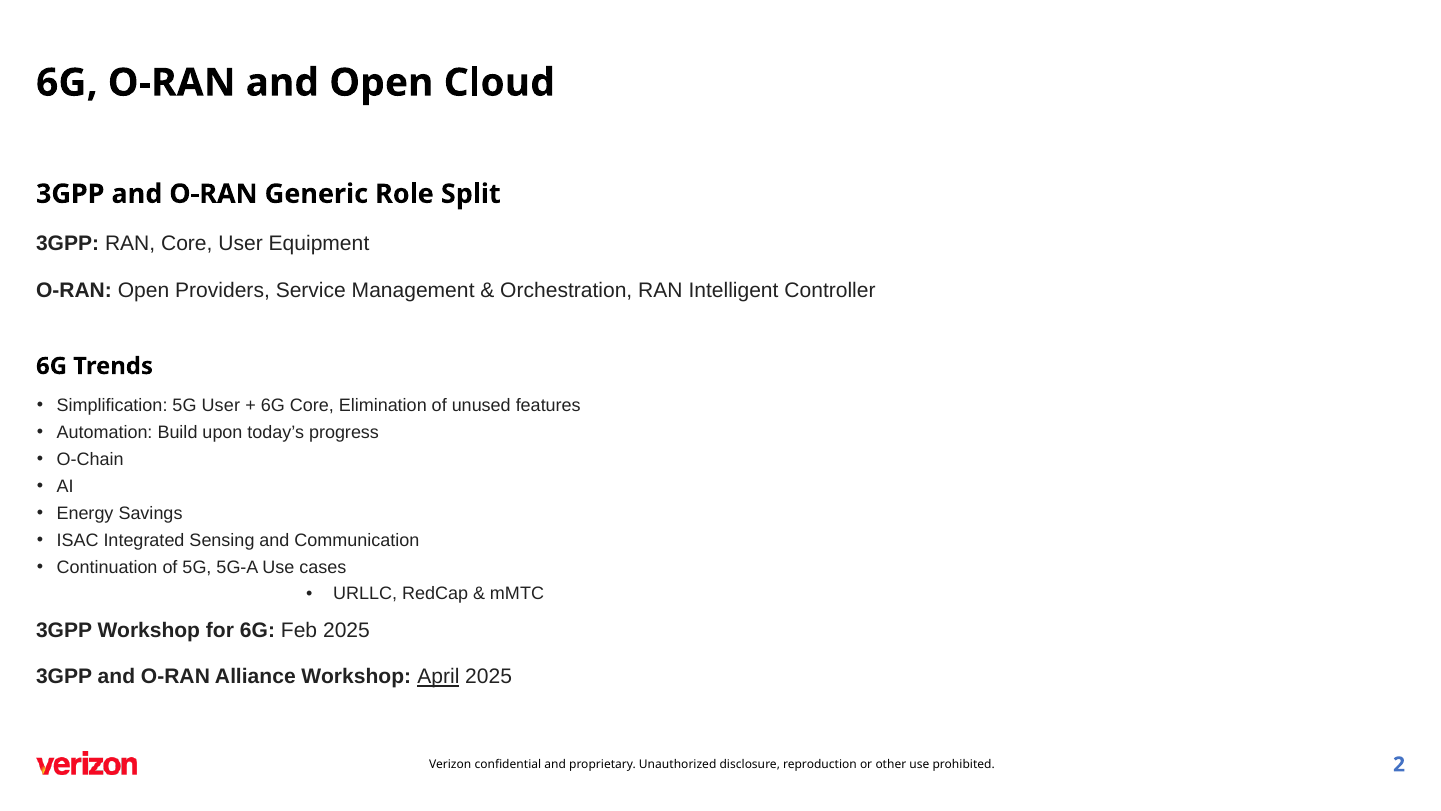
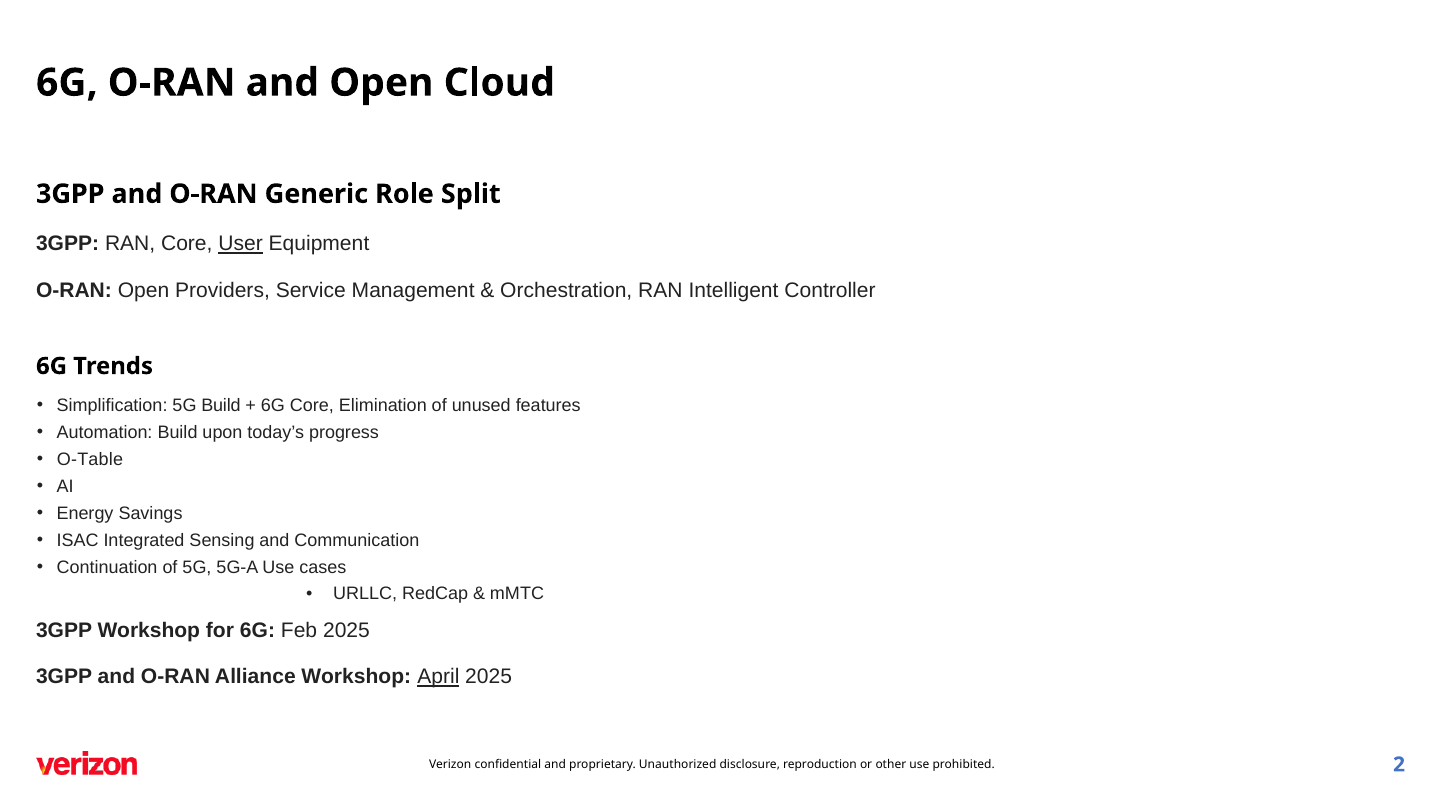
User at (241, 244) underline: none -> present
5G User: User -> Build
O-Chain: O-Chain -> O-Table
